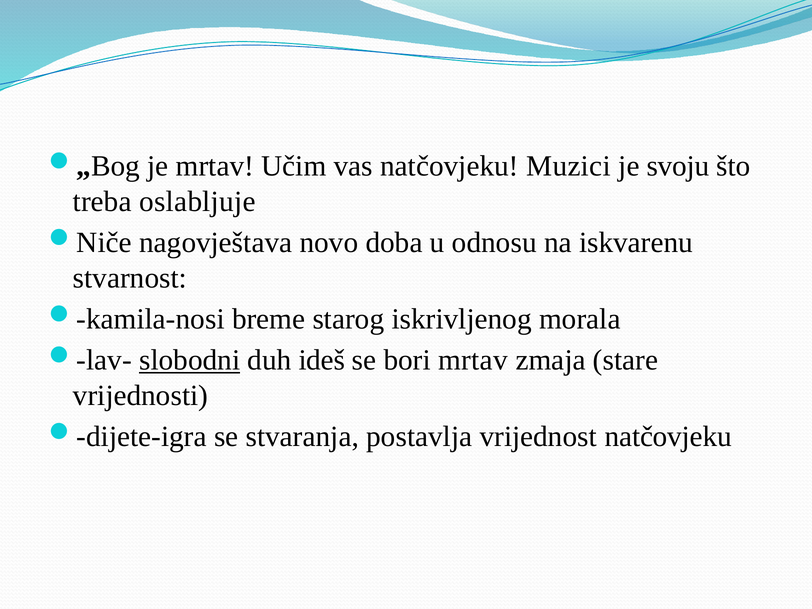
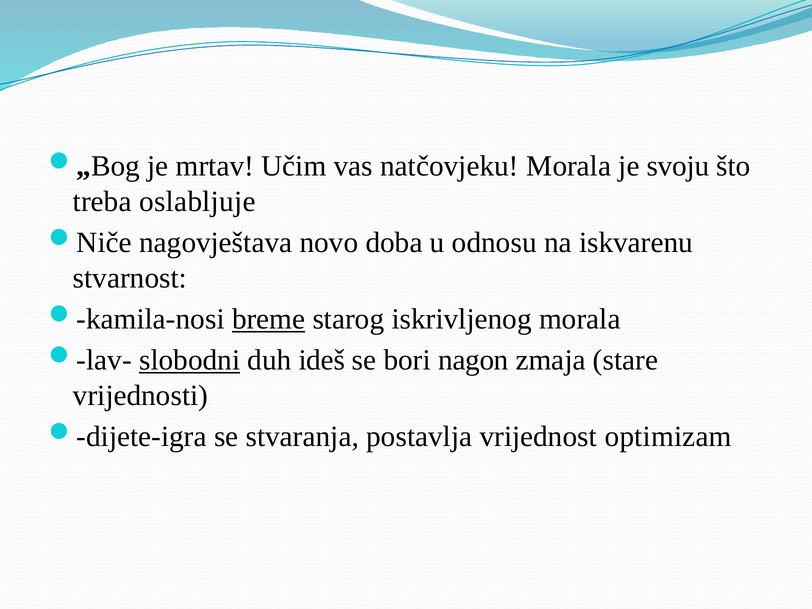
natčovjeku Muzici: Muzici -> Morala
breme underline: none -> present
bori mrtav: mrtav -> nagon
vrijednost natčovjeku: natčovjeku -> optimizam
